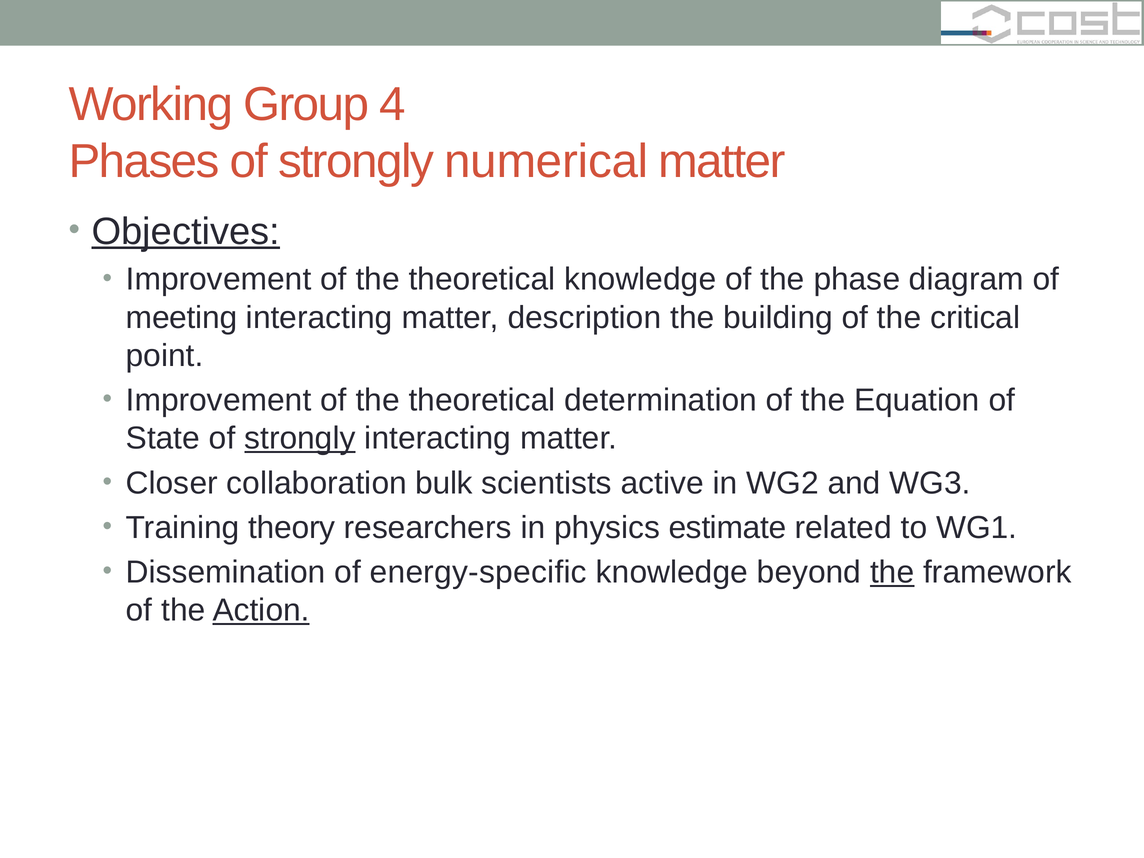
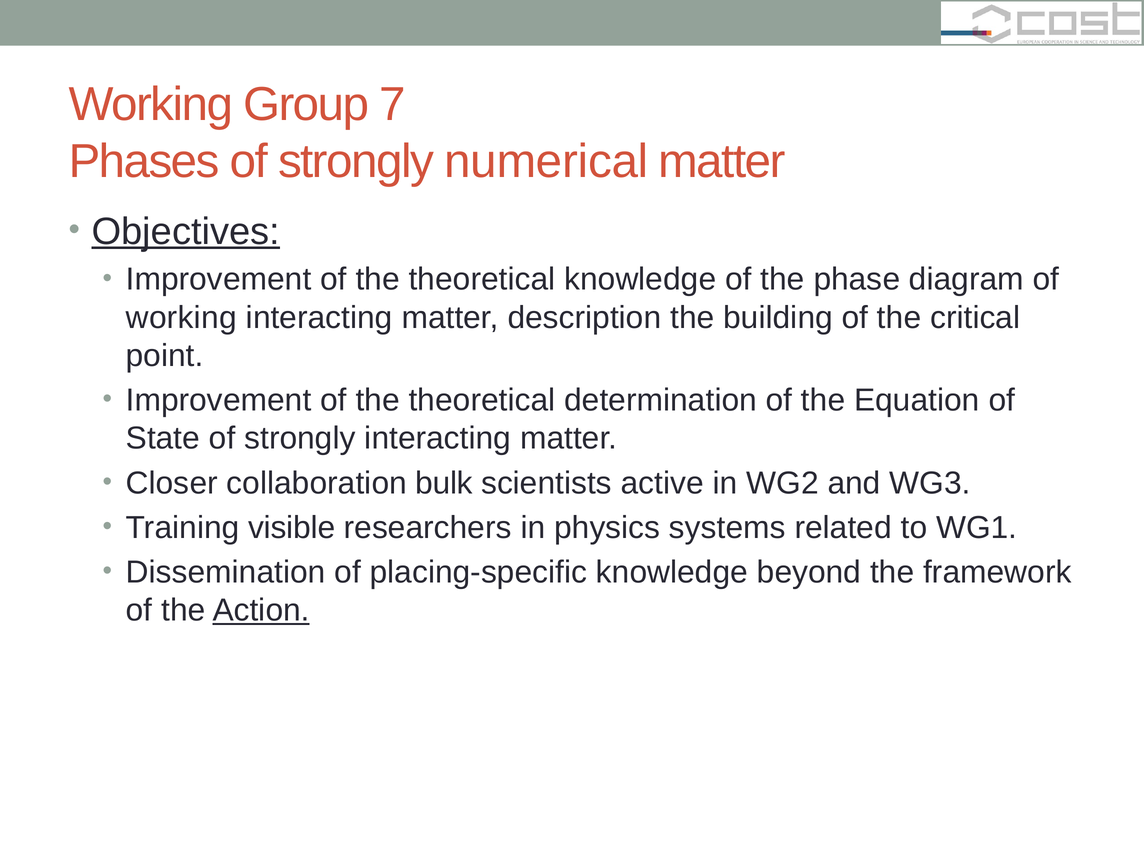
4: 4 -> 7
meeting at (182, 318): meeting -> working
strongly at (300, 439) underline: present -> none
theory: theory -> visible
estimate: estimate -> systems
energy-specific: energy-specific -> placing-specific
the at (892, 572) underline: present -> none
